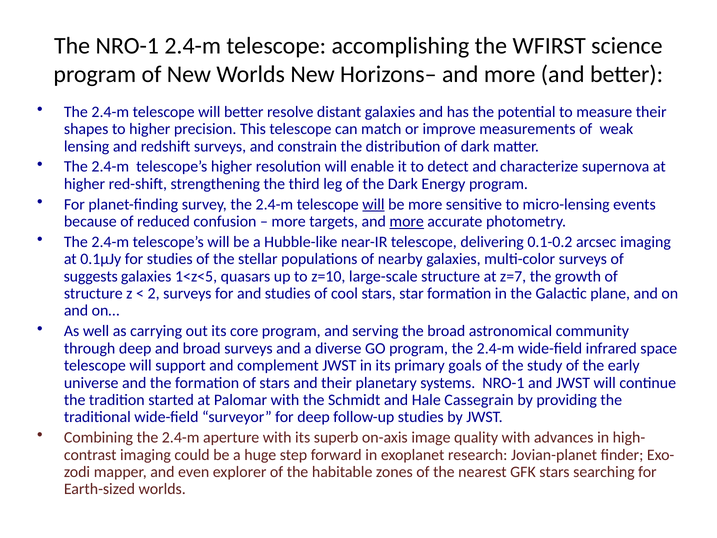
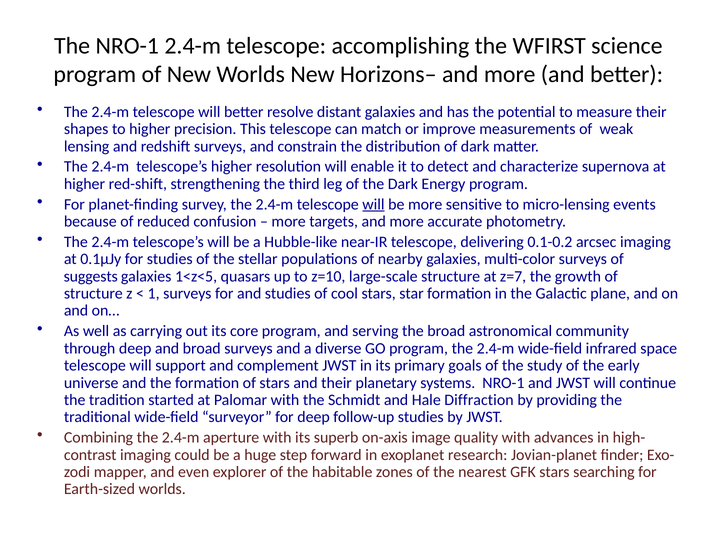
more at (407, 221) underline: present -> none
2: 2 -> 1
Cassegrain: Cassegrain -> Diffraction
